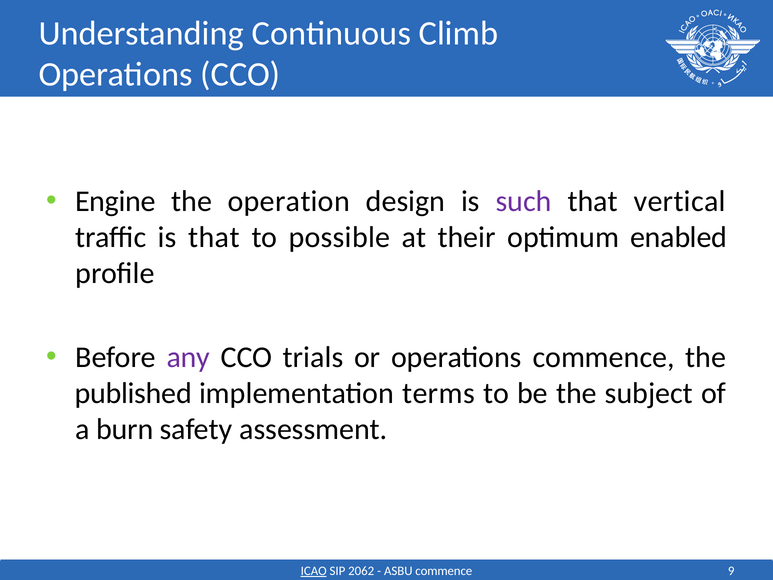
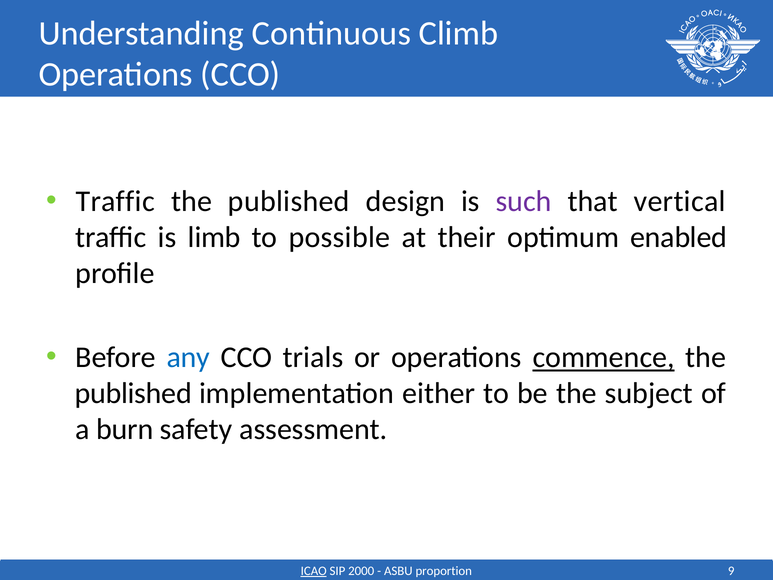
Engine at (115, 201): Engine -> Traffic
operation at (289, 201): operation -> published
is that: that -> limb
any colour: purple -> blue
commence at (604, 357) underline: none -> present
terms: terms -> either
2062: 2062 -> 2000
ASBU commence: commence -> proportion
